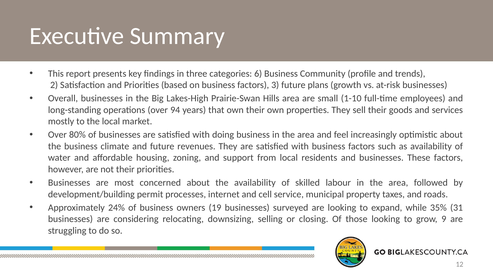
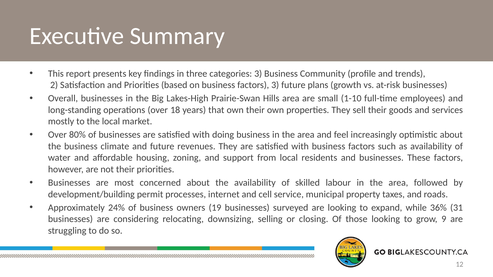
categories 6: 6 -> 3
94: 94 -> 18
35%: 35% -> 36%
